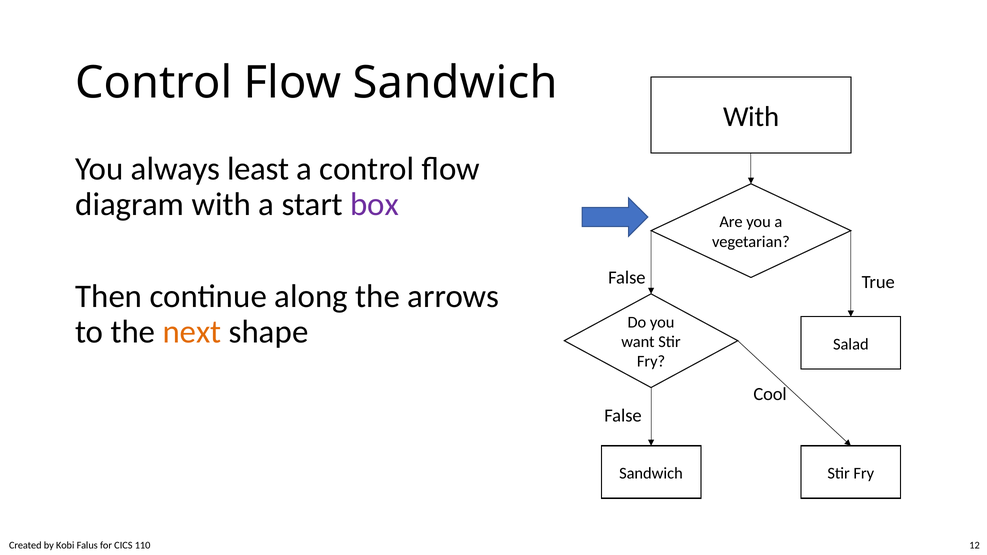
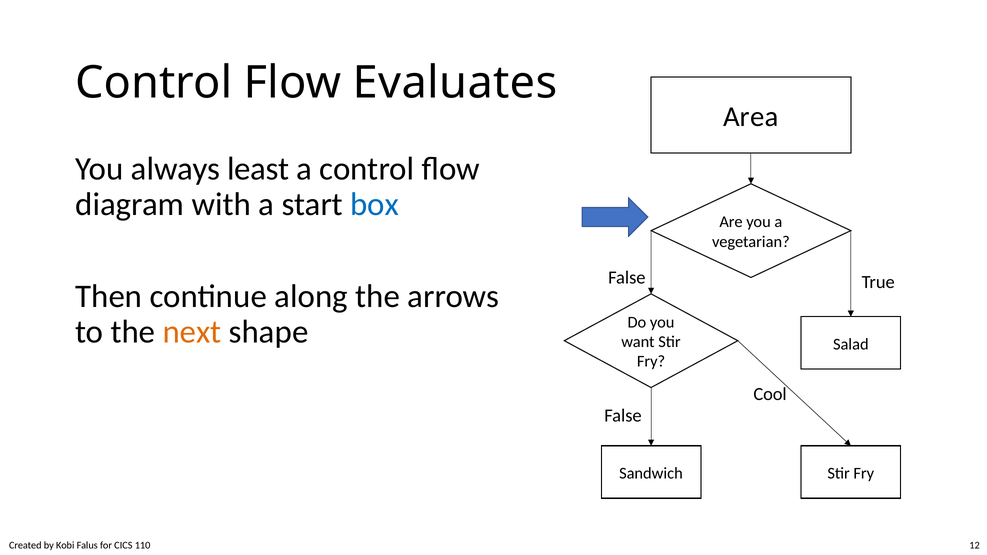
Flow Sandwich: Sandwich -> Evaluates
With at (751, 117): With -> Area
box colour: purple -> blue
